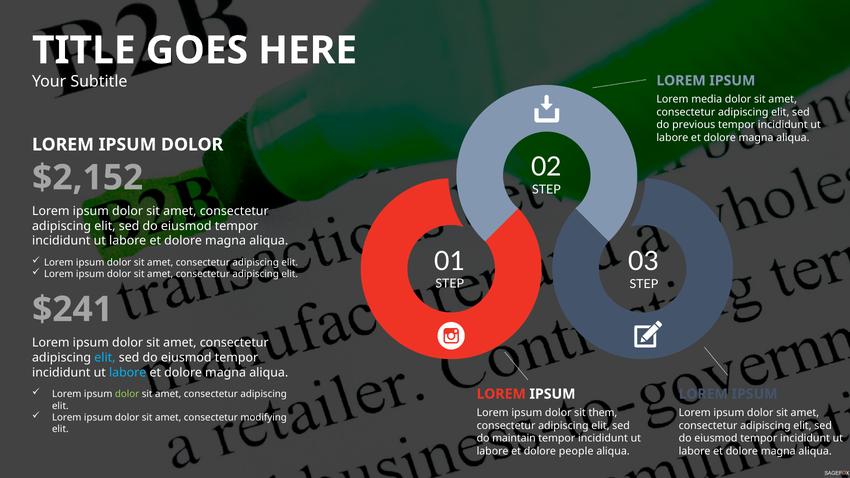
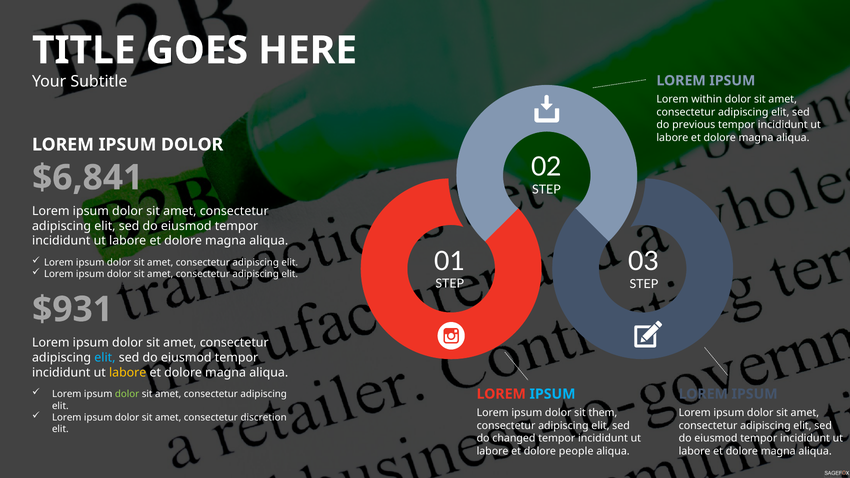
media: media -> within
$2,152: $2,152 -> $6,841
$241: $241 -> $931
labore at (128, 373) colour: light blue -> yellow
IPSUM at (553, 394) colour: white -> light blue
modifying: modifying -> discretion
maintain: maintain -> changed
